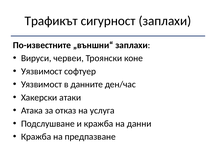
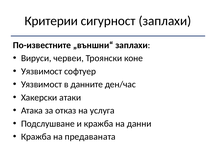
Трафикът: Трафикът -> Критерии
предпазване: предпазване -> предаваната
